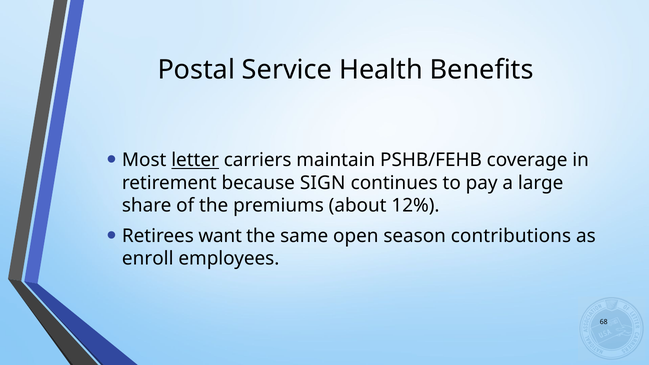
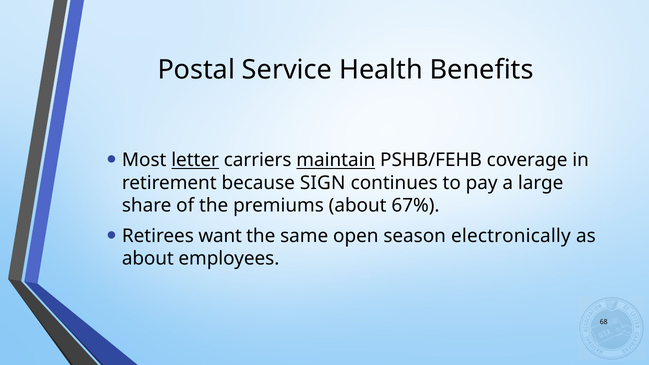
maintain underline: none -> present
12%: 12% -> 67%
contributions: contributions -> electronically
enroll at (148, 259): enroll -> about
